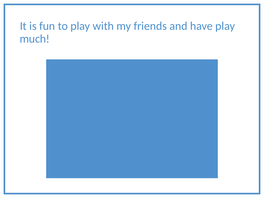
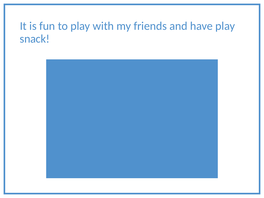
much: much -> snack
